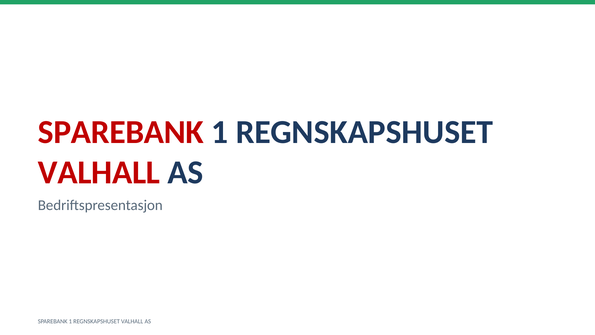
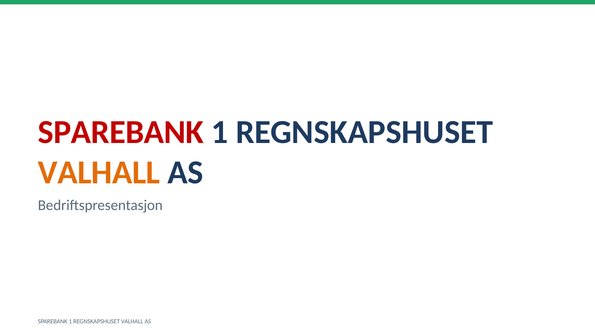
VALHALL at (99, 172) colour: red -> orange
